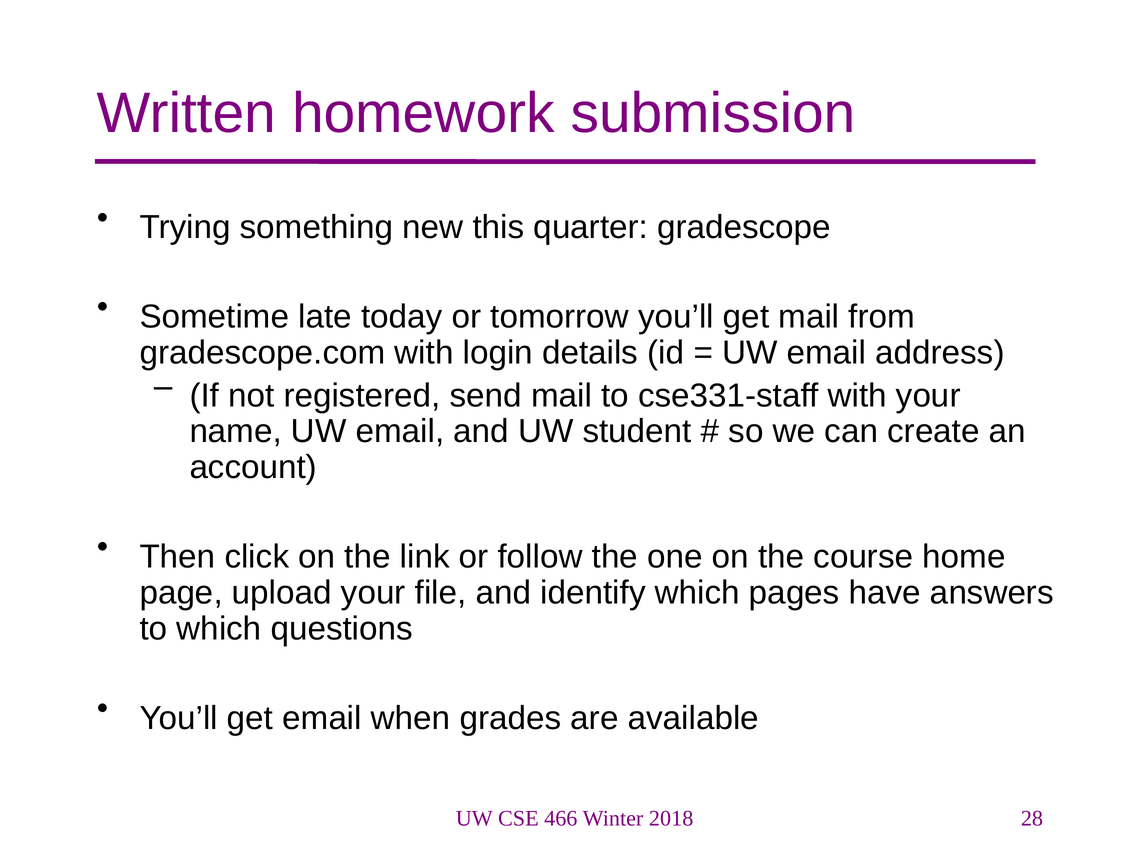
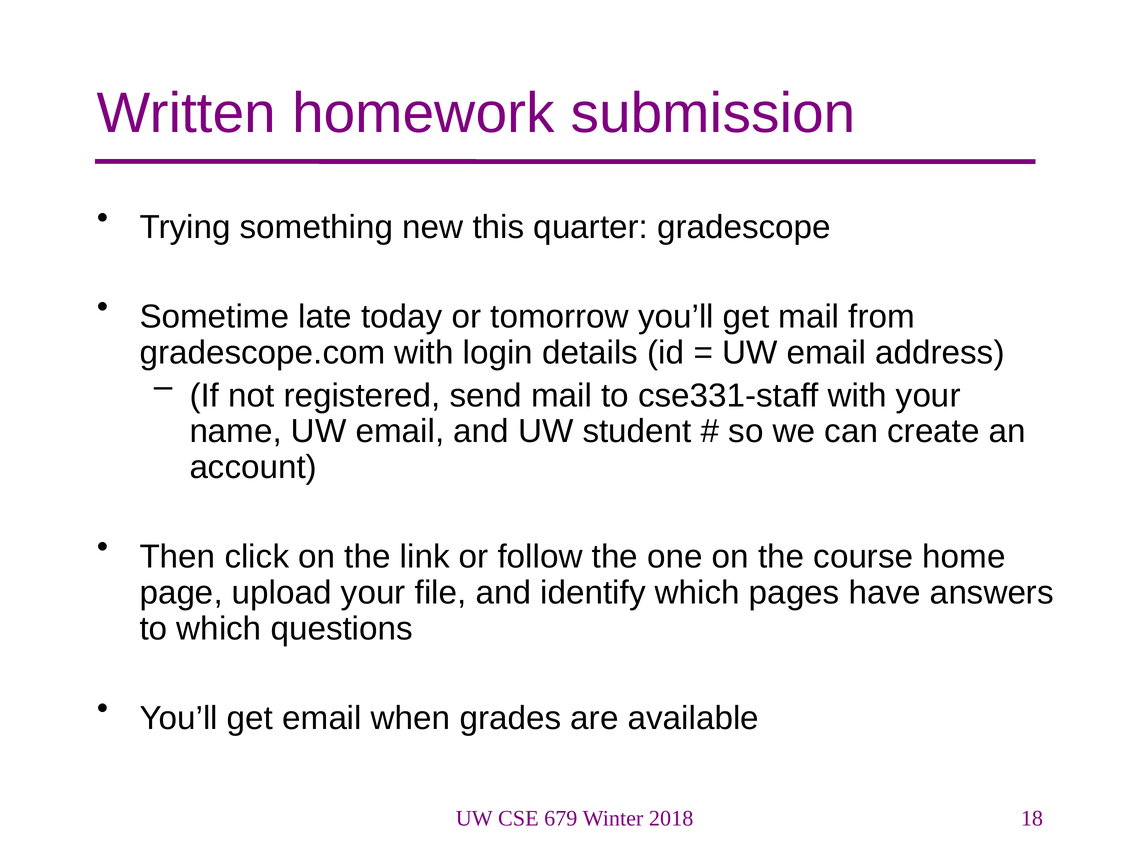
466: 466 -> 679
28: 28 -> 18
